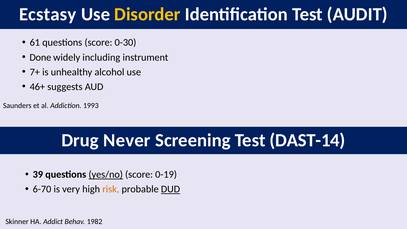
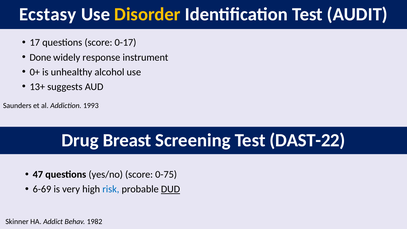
61: 61 -> 17
0-30: 0-30 -> 0-17
including: including -> response
7+: 7+ -> 0+
46+: 46+ -> 13+
Never: Never -> Breast
DAST-14: DAST-14 -> DAST-22
39: 39 -> 47
yes/no underline: present -> none
0-19: 0-19 -> 0-75
6-70: 6-70 -> 6-69
risk colour: orange -> blue
